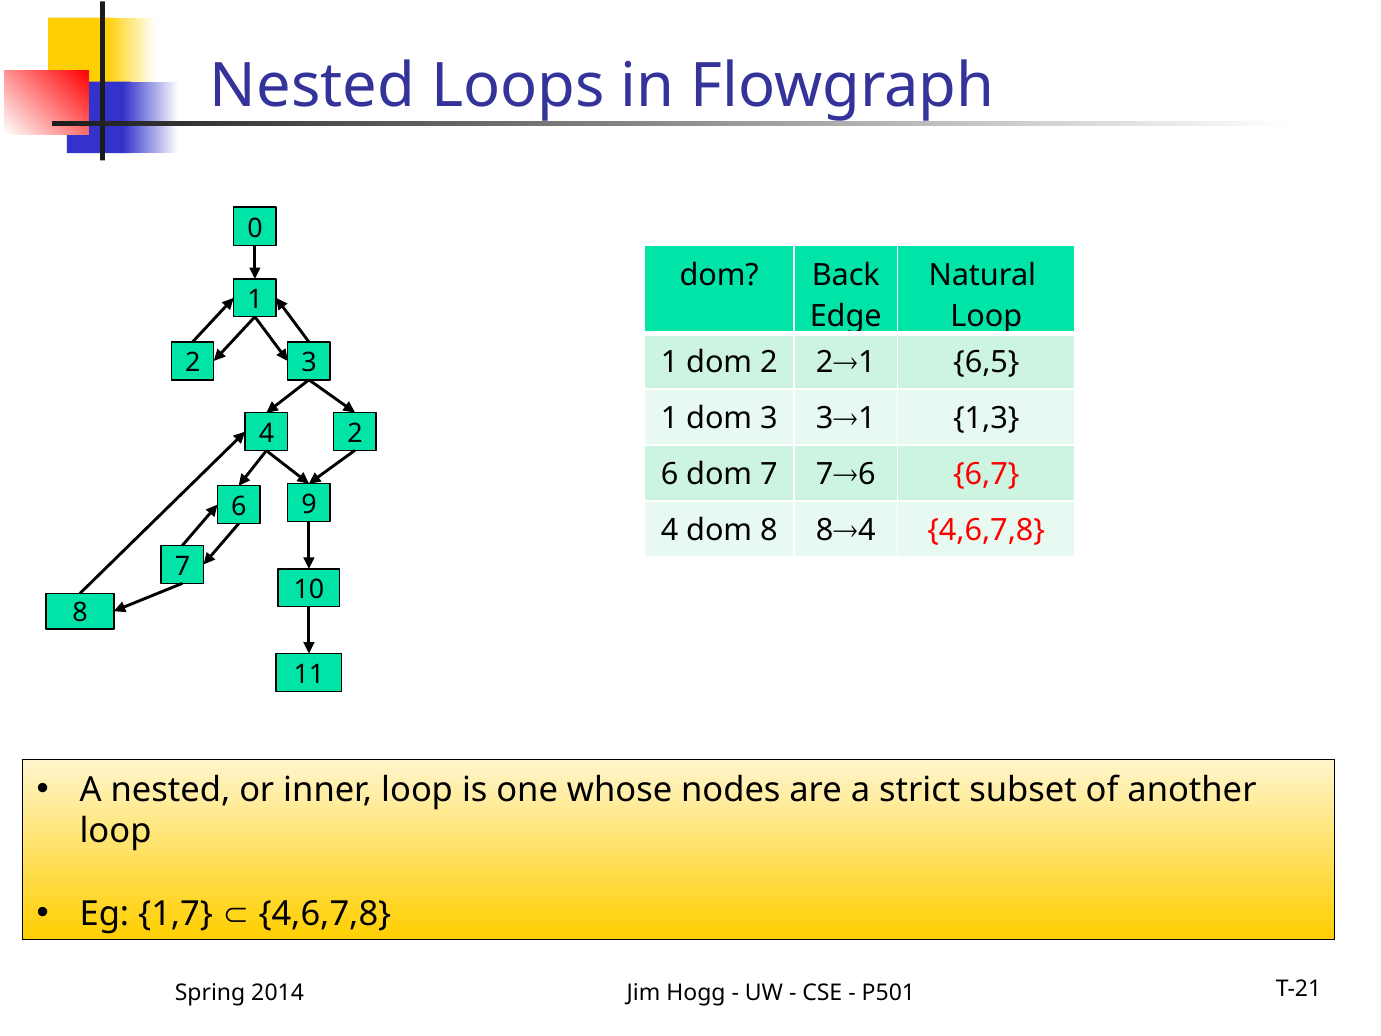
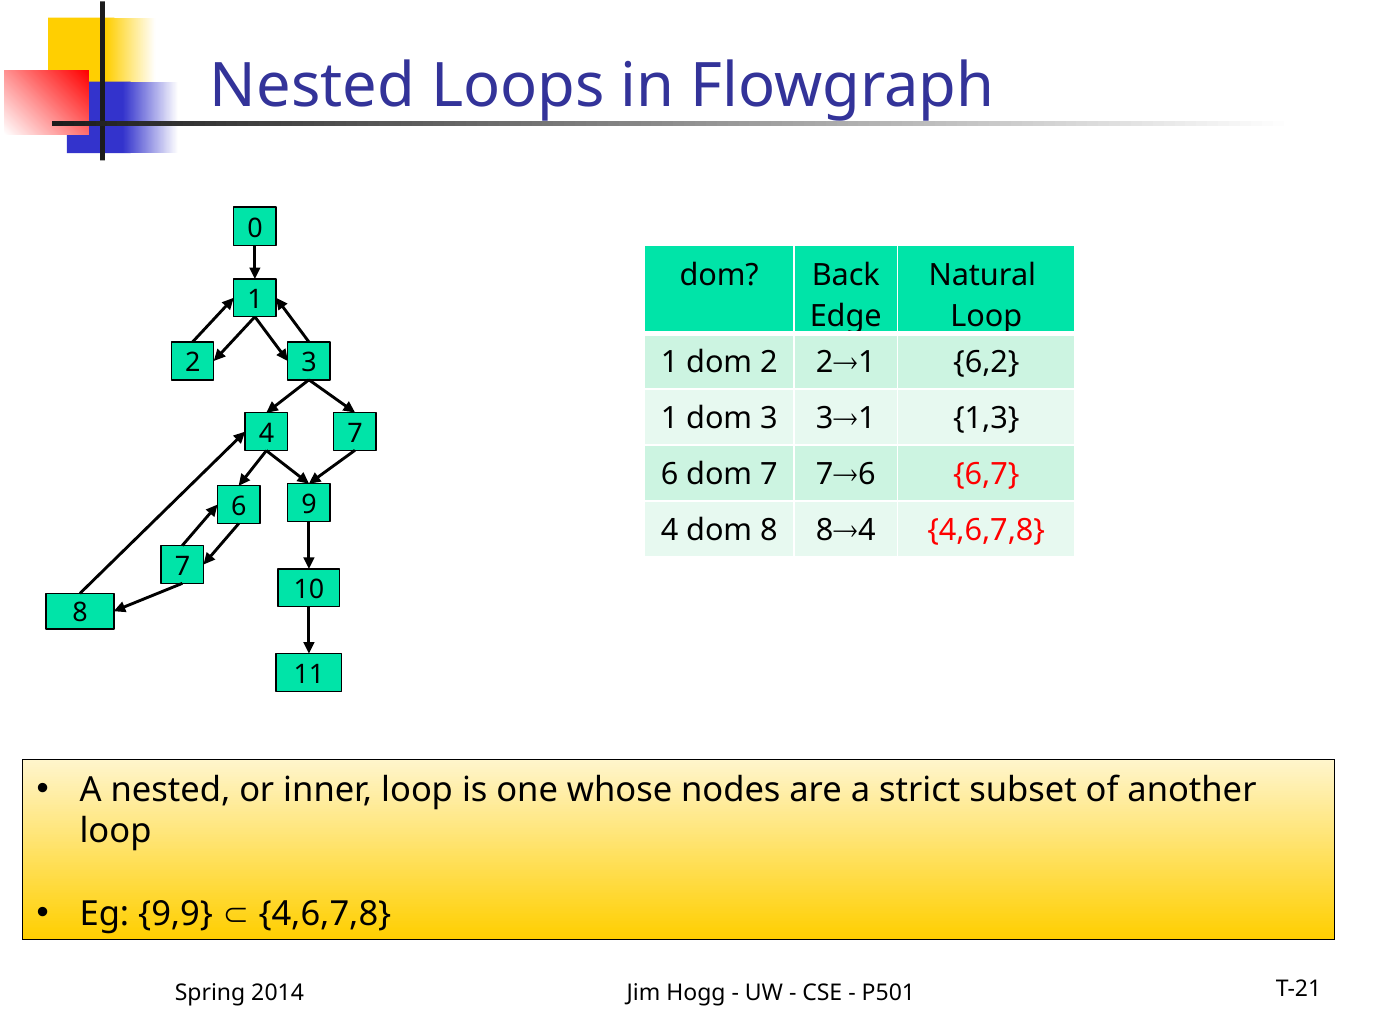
6,5: 6,5 -> 6,2
4 2: 2 -> 7
1,7: 1,7 -> 9,9
